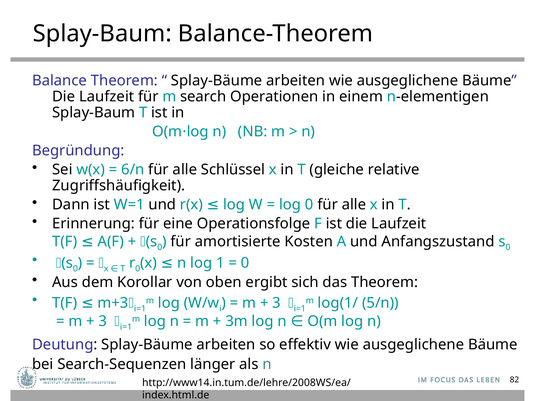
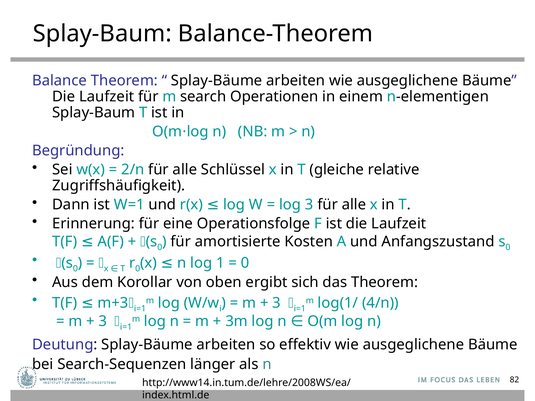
6/n: 6/n -> 2/n
log 0: 0 -> 3
5/n: 5/n -> 4/n
